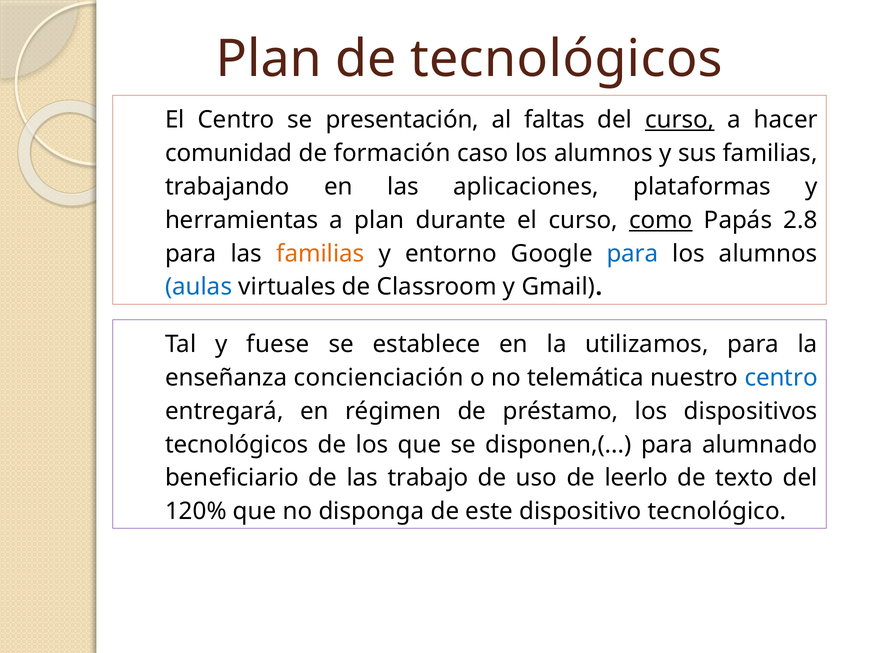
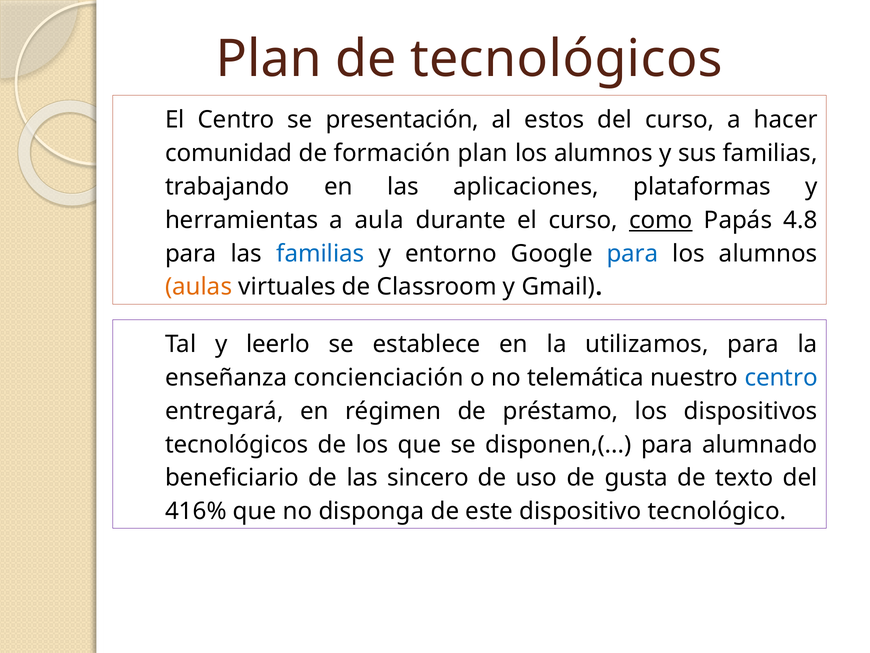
faltas: faltas -> estos
curso at (680, 120) underline: present -> none
formación caso: caso -> plan
a plan: plan -> aula
2.8: 2.8 -> 4.8
familias at (320, 253) colour: orange -> blue
aulas colour: blue -> orange
fuese: fuese -> leerlo
trabajo: trabajo -> sincero
leerlo: leerlo -> gusta
120%: 120% -> 416%
